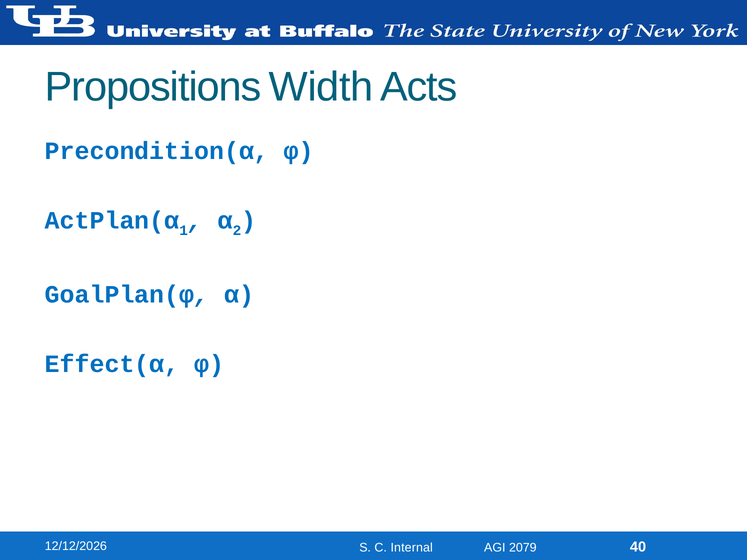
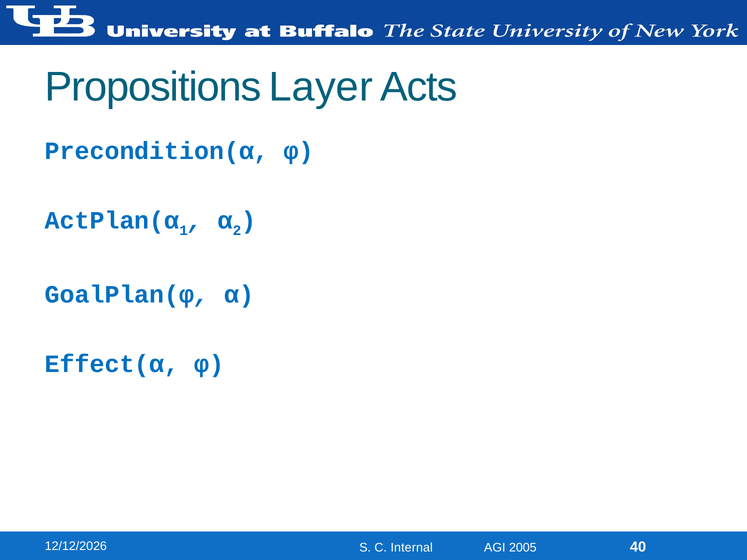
Width: Width -> Layer
2079: 2079 -> 2005
